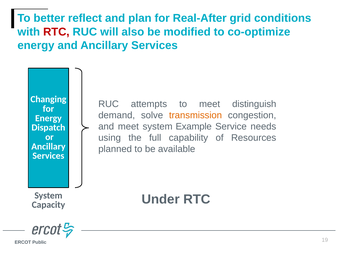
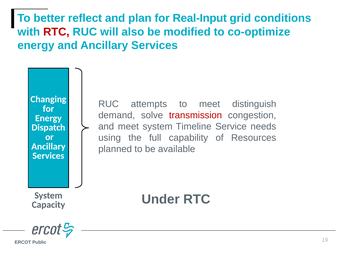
Real-After: Real-After -> Real-Input
transmission colour: orange -> red
Example: Example -> Timeline
